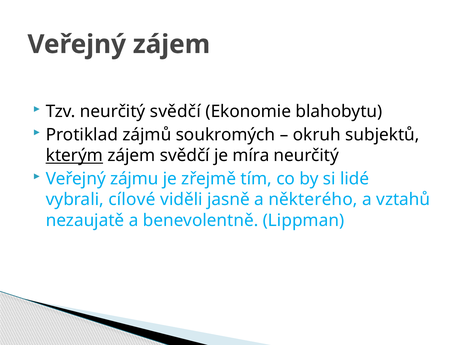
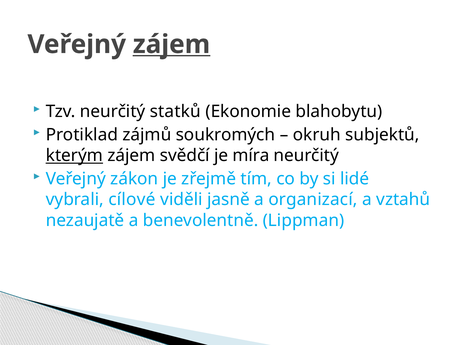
zájem at (171, 44) underline: none -> present
neurčitý svědčí: svědčí -> statků
zájmu: zájmu -> zákon
některého: některého -> organizací
